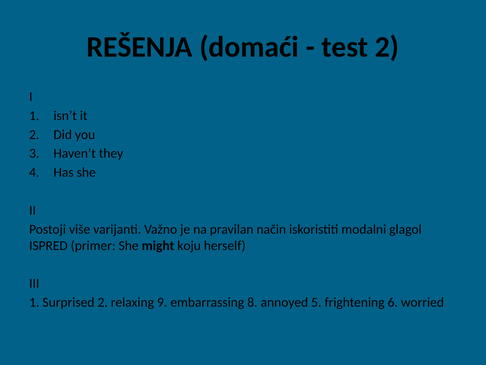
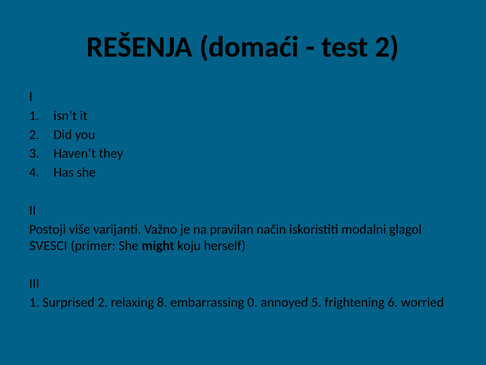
ISPRED: ISPRED -> SVESCI
9: 9 -> 8
8: 8 -> 0
